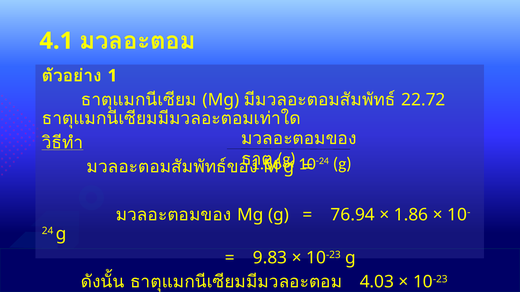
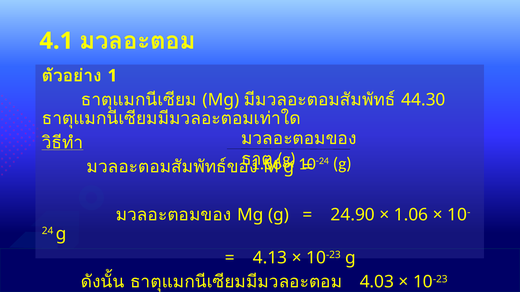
22.72: 22.72 -> 44.30
76.94: 76.94 -> 24.90
1.86: 1.86 -> 1.06
9.83: 9.83 -> 4.13
